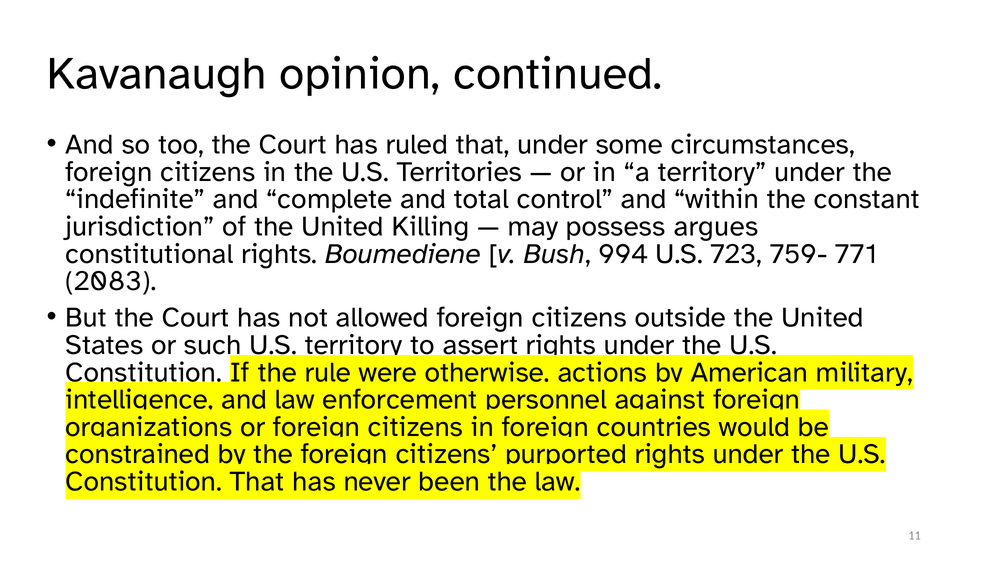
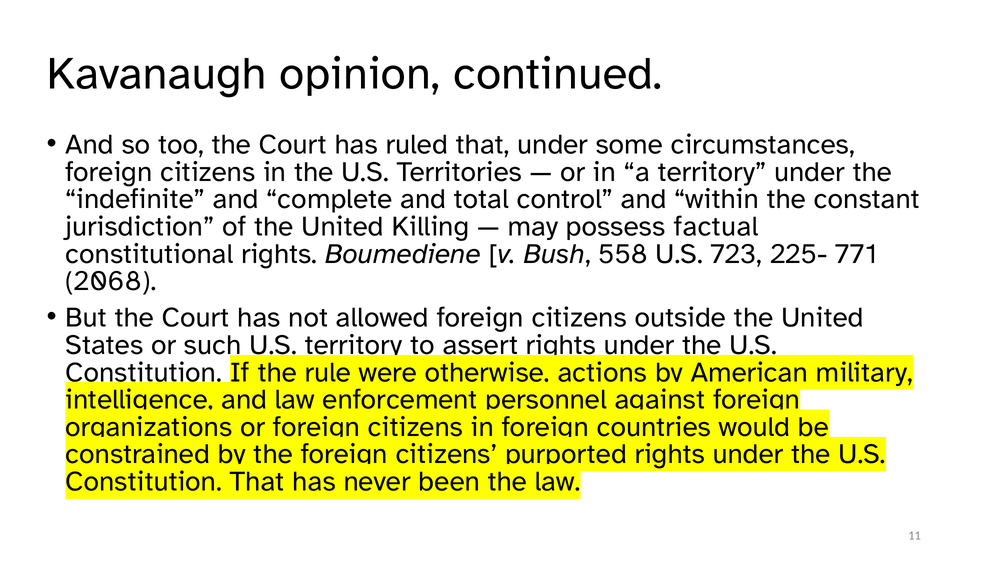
argues: argues -> factual
994: 994 -> 558
759-: 759- -> 225-
2083: 2083 -> 2068
